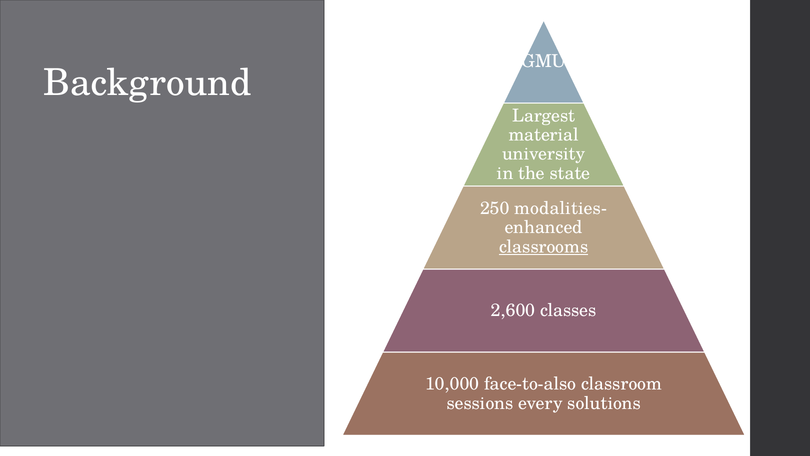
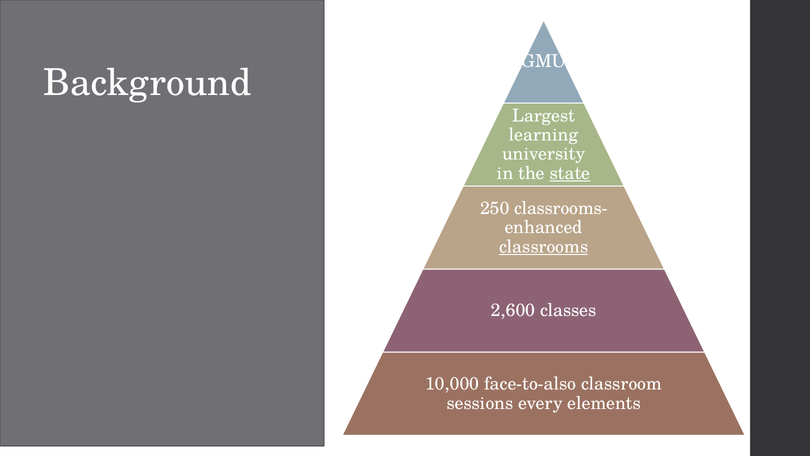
material: material -> learning
state underline: none -> present
modalities-: modalities- -> classrooms-
solutions: solutions -> elements
